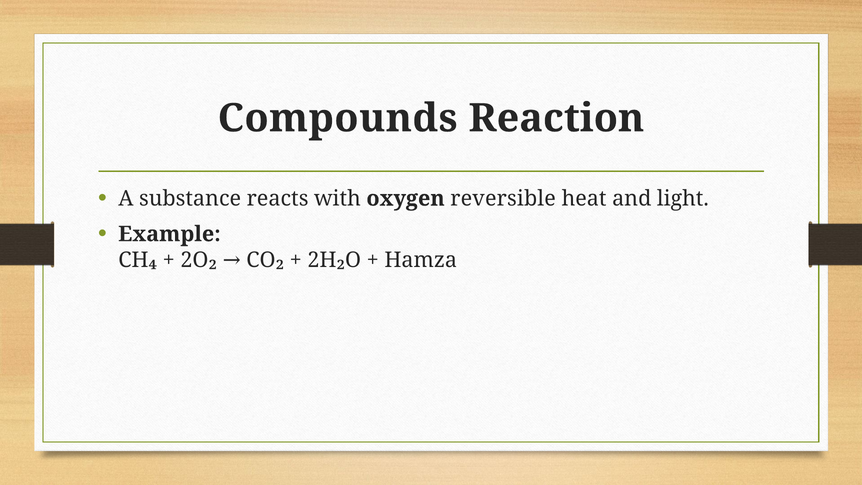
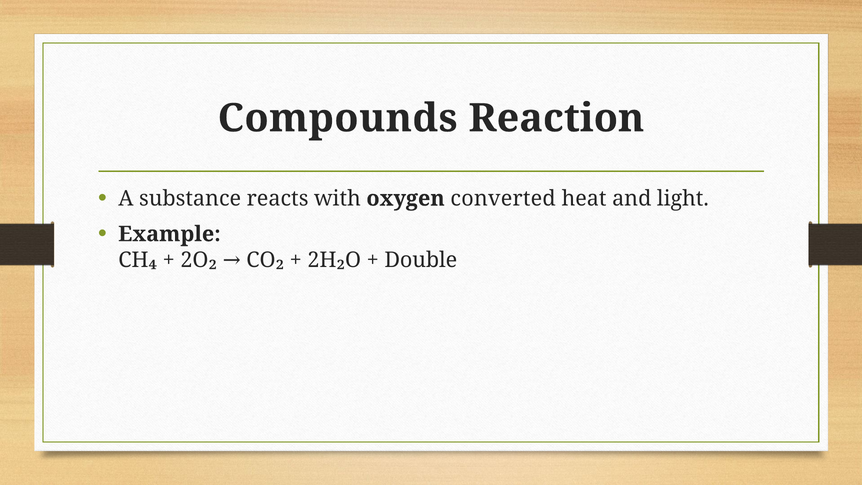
reversible: reversible -> converted
Hamza: Hamza -> Double
